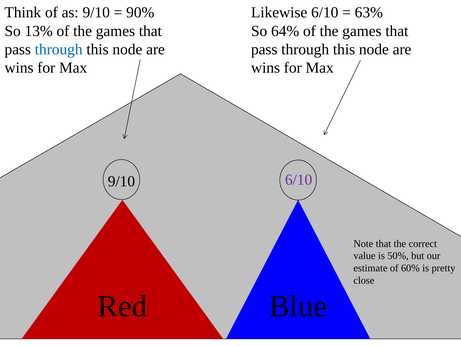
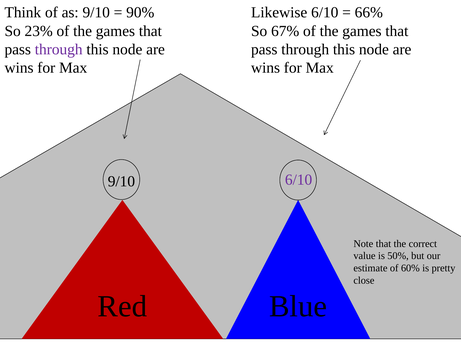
63%: 63% -> 66%
13%: 13% -> 23%
64%: 64% -> 67%
through at (59, 49) colour: blue -> purple
